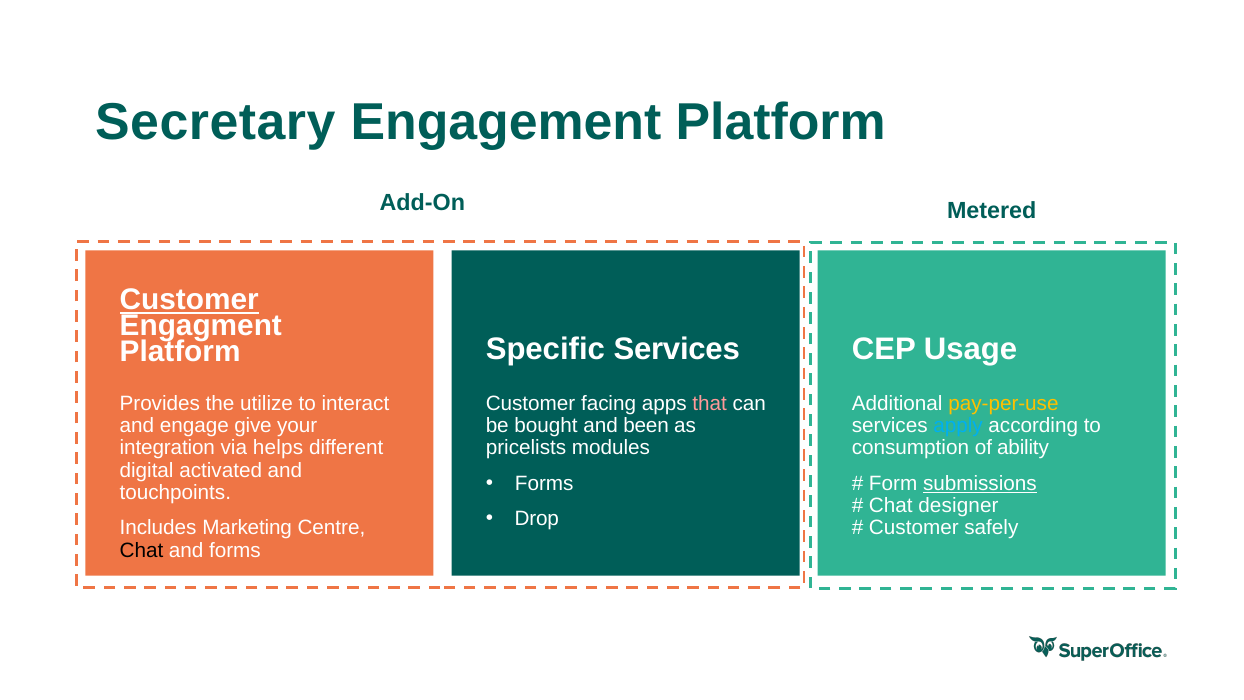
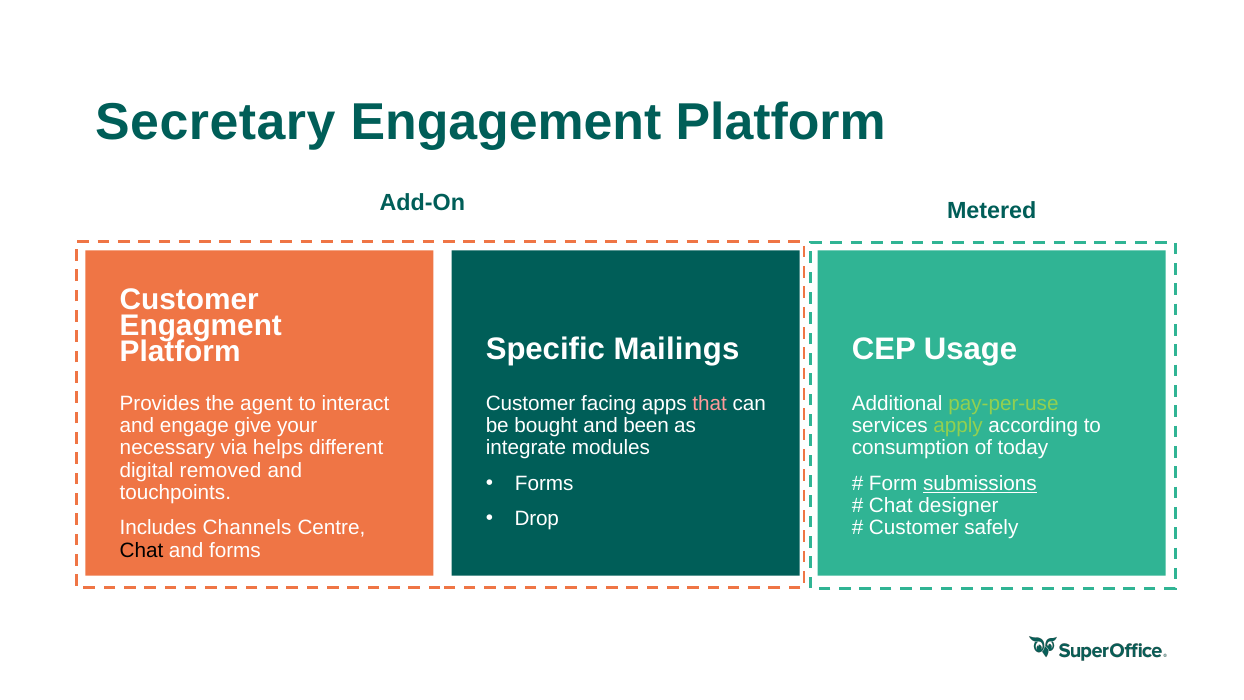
Customer at (189, 300) underline: present -> none
Specific Services: Services -> Mailings
utilize: utilize -> agent
pay-per-use colour: yellow -> light green
apply colour: light blue -> light green
integration: integration -> necessary
pricelists: pricelists -> integrate
ability: ability -> today
activated: activated -> removed
Marketing: Marketing -> Channels
